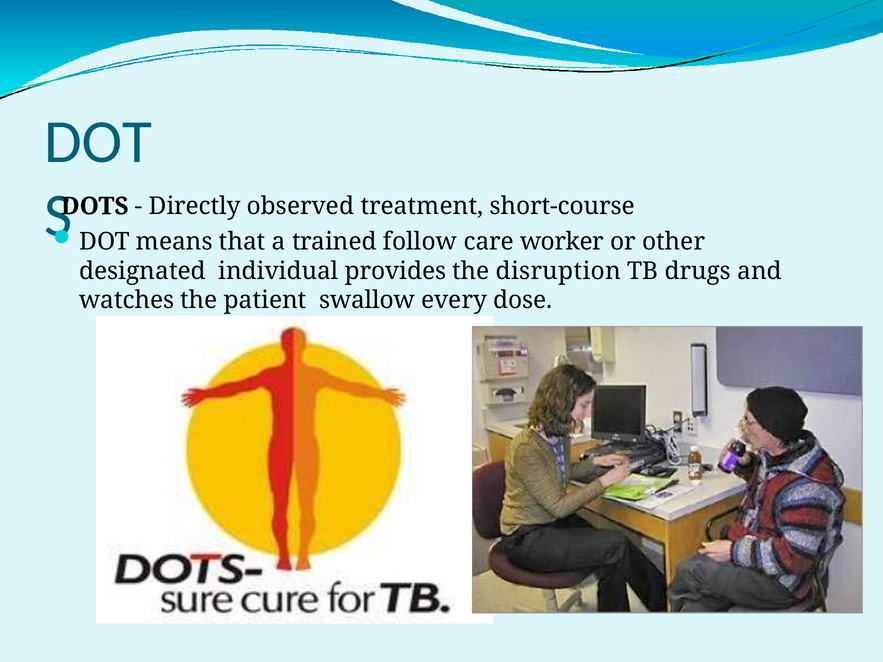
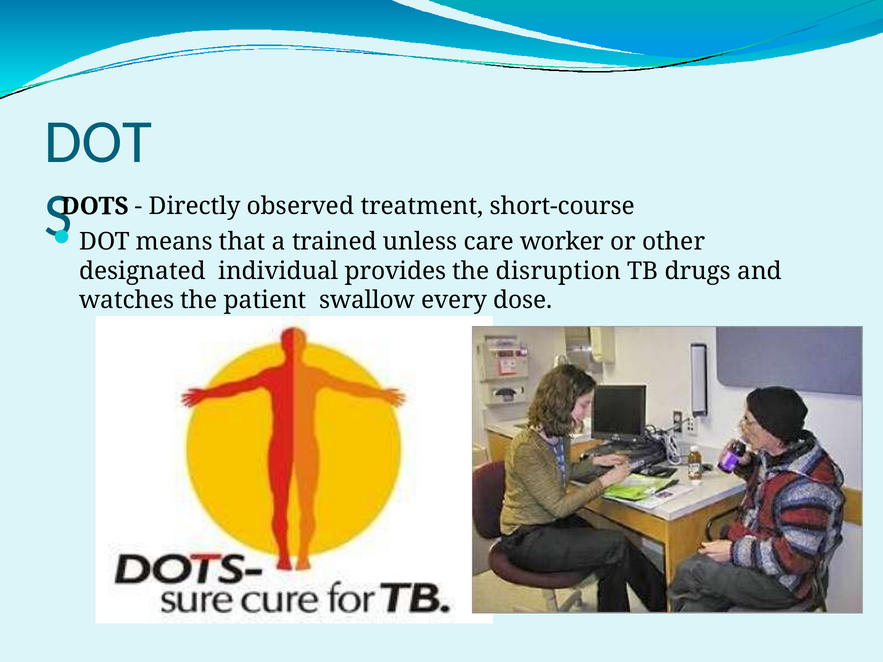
follow: follow -> unless
